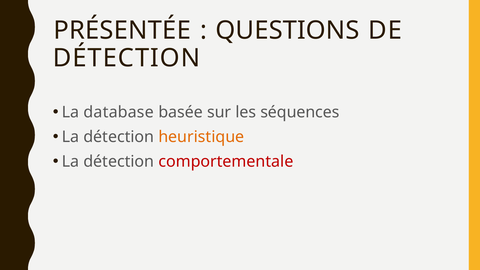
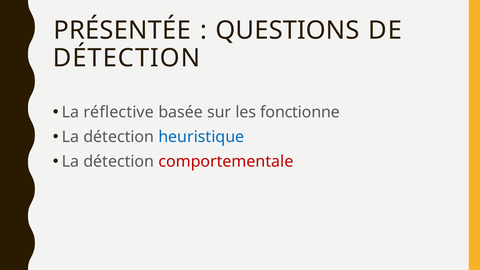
database: database -> réflective
séquences: séquences -> fonctionne
heuristique colour: orange -> blue
